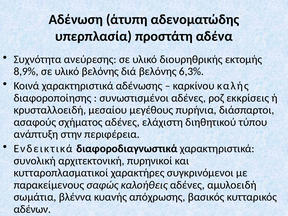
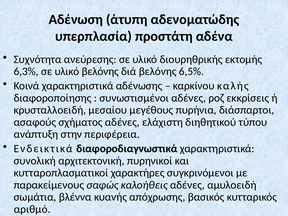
8,9%: 8,9% -> 6,3%
6,3%: 6,3% -> 6,5%
αδένων: αδένων -> αριθμό
